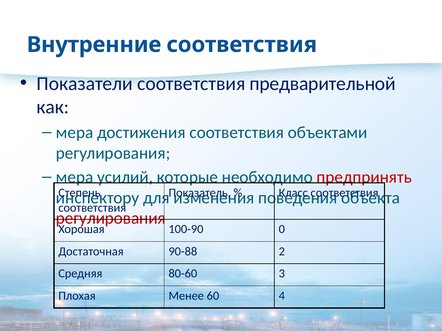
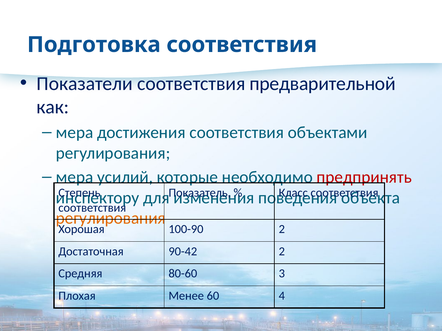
Внутренние: Внутренние -> Подготовка
регулирования at (111, 219) colour: red -> orange
100-90 0: 0 -> 2
90-88: 90-88 -> 90-42
